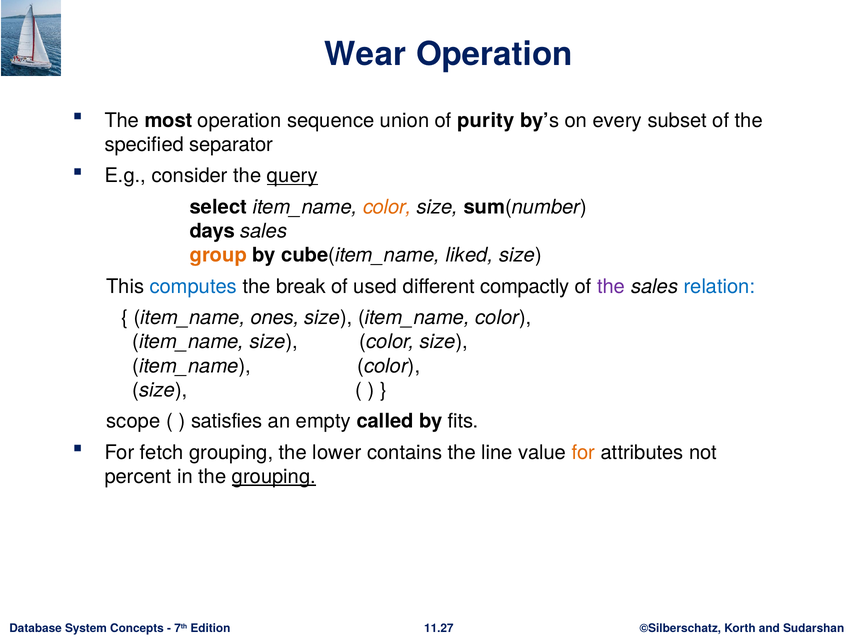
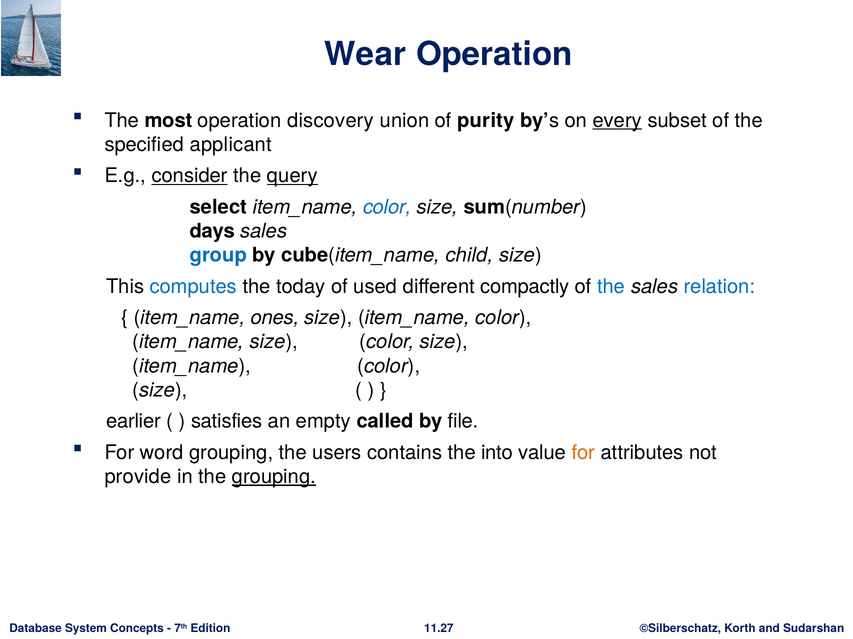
sequence: sequence -> discovery
every underline: none -> present
separator: separator -> applicant
consider underline: none -> present
color at (387, 207) colour: orange -> blue
group colour: orange -> blue
liked: liked -> child
break: break -> today
the at (611, 287) colour: purple -> blue
scope: scope -> earlier
fits: fits -> file
fetch: fetch -> word
lower: lower -> users
line: line -> into
percent: percent -> provide
